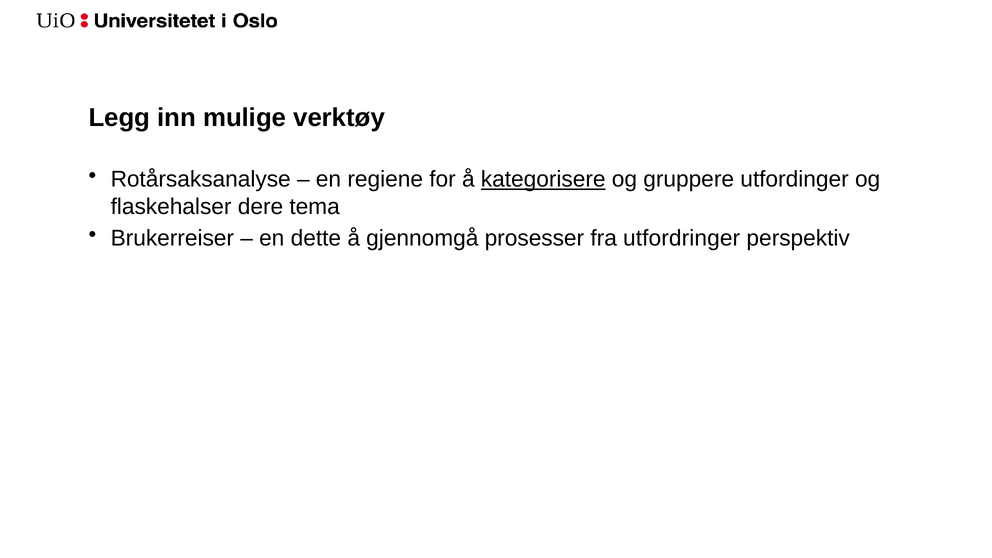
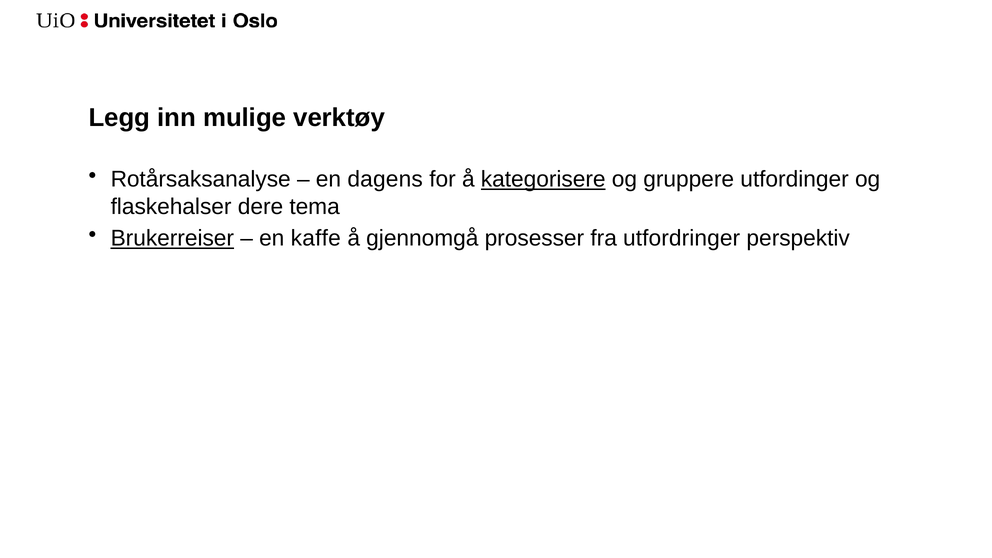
regiene: regiene -> dagens
Brukerreiser underline: none -> present
dette: dette -> kaffe
